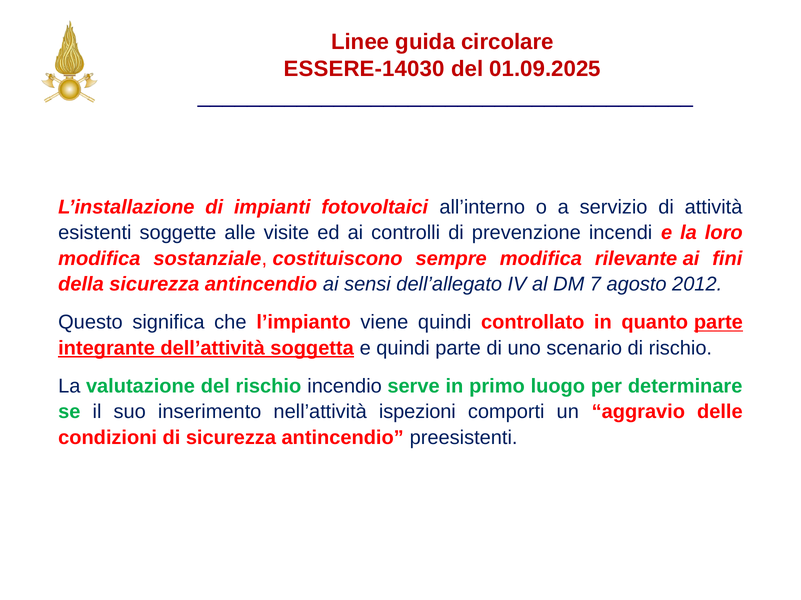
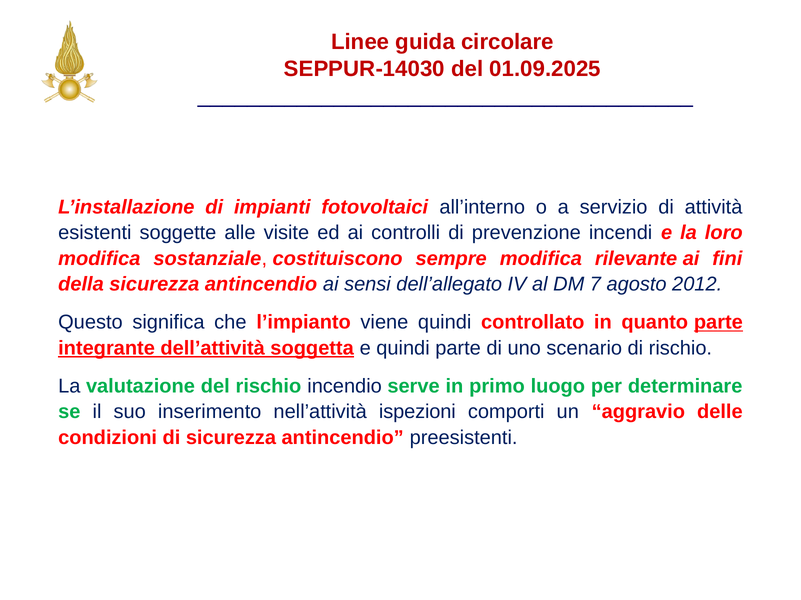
ESSERE-14030: ESSERE-14030 -> SEPPUR-14030
